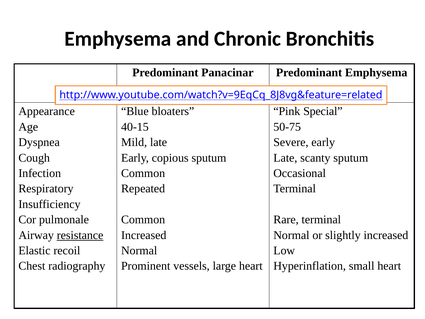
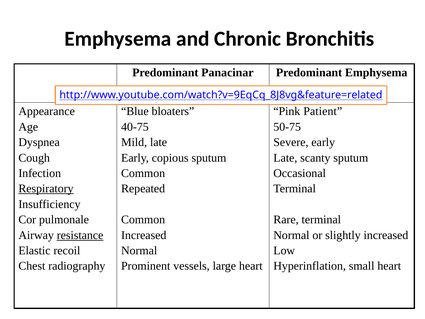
Special: Special -> Patient
40-15: 40-15 -> 40-75
Respiratory underline: none -> present
